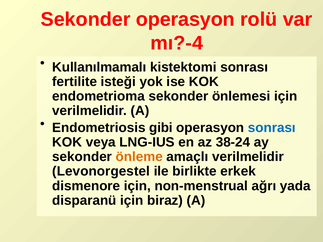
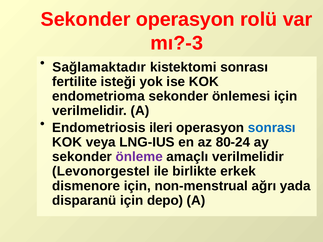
mı?-4: mı?-4 -> mı?-3
Kullanılmamalı: Kullanılmamalı -> Sağlamaktadır
gibi: gibi -> ileri
38-24: 38-24 -> 80-24
önleme colour: orange -> purple
biraz: biraz -> depo
